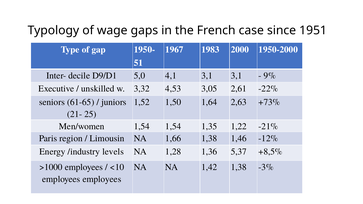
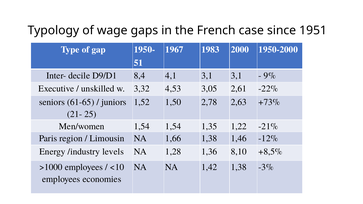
5,0: 5,0 -> 8,4
1,64: 1,64 -> 2,78
5,37: 5,37 -> 8,10
employees employees: employees -> economies
